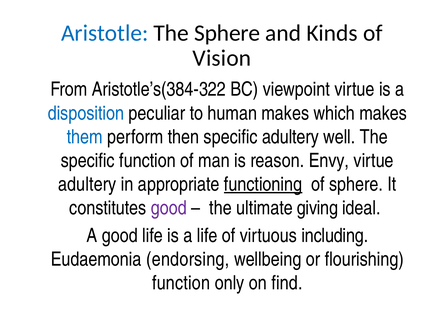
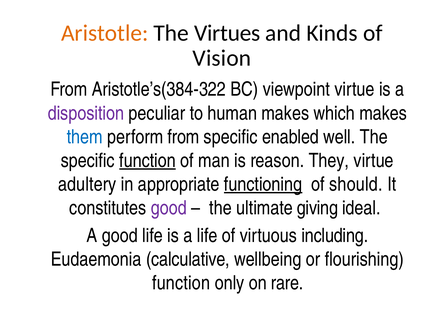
Aristotle colour: blue -> orange
The Sphere: Sphere -> Virtues
disposition colour: blue -> purple
perform then: then -> from
specific adultery: adultery -> enabled
function at (148, 161) underline: none -> present
Envy: Envy -> They
of sphere: sphere -> should
endorsing: endorsing -> calculative
find: find -> rare
